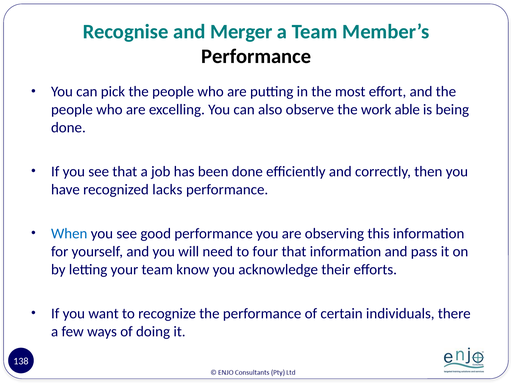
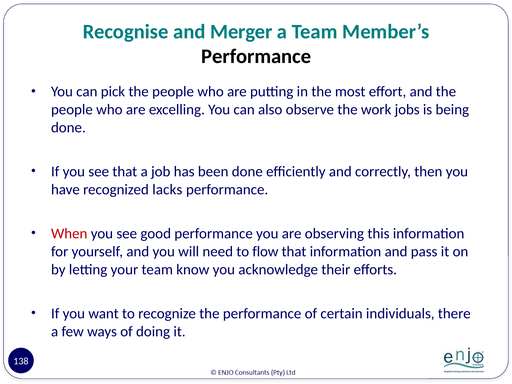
able: able -> jobs
When colour: blue -> red
four: four -> flow
